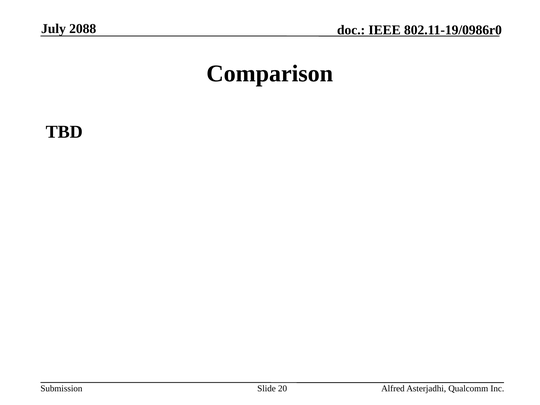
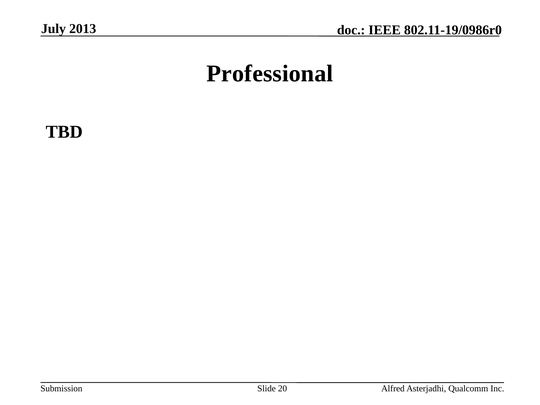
2088: 2088 -> 2013
Comparison: Comparison -> Professional
